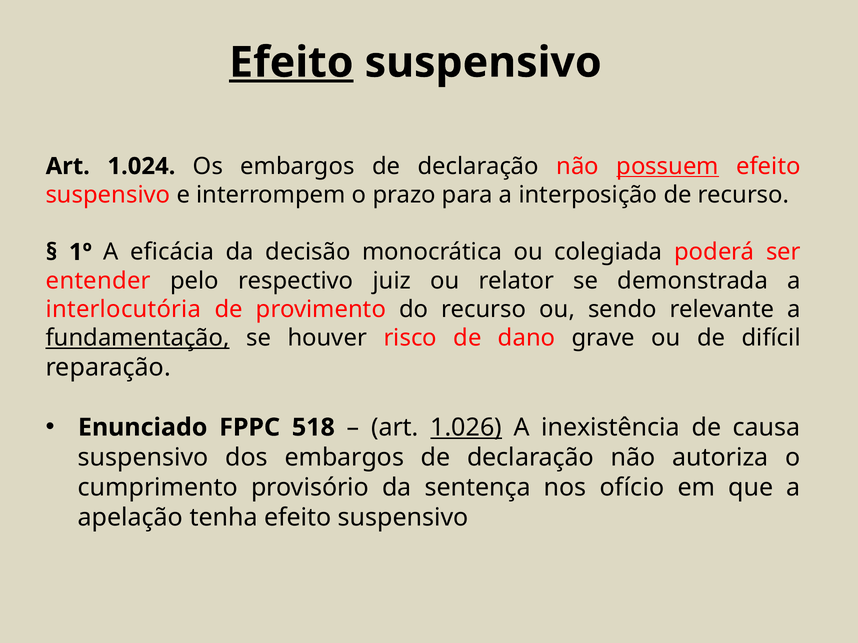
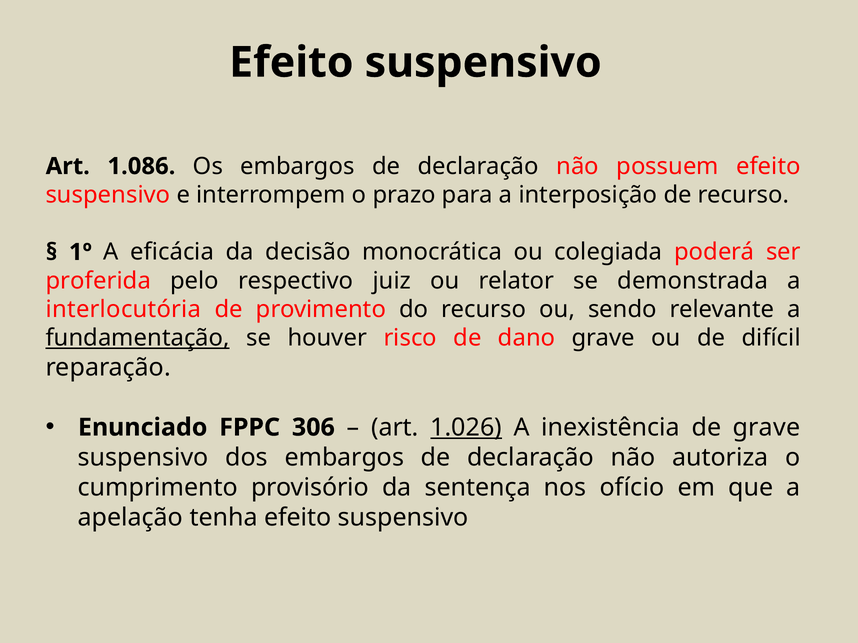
Efeito at (291, 63) underline: present -> none
1.024: 1.024 -> 1.086
possuem underline: present -> none
entender: entender -> proferida
518: 518 -> 306
de causa: causa -> grave
